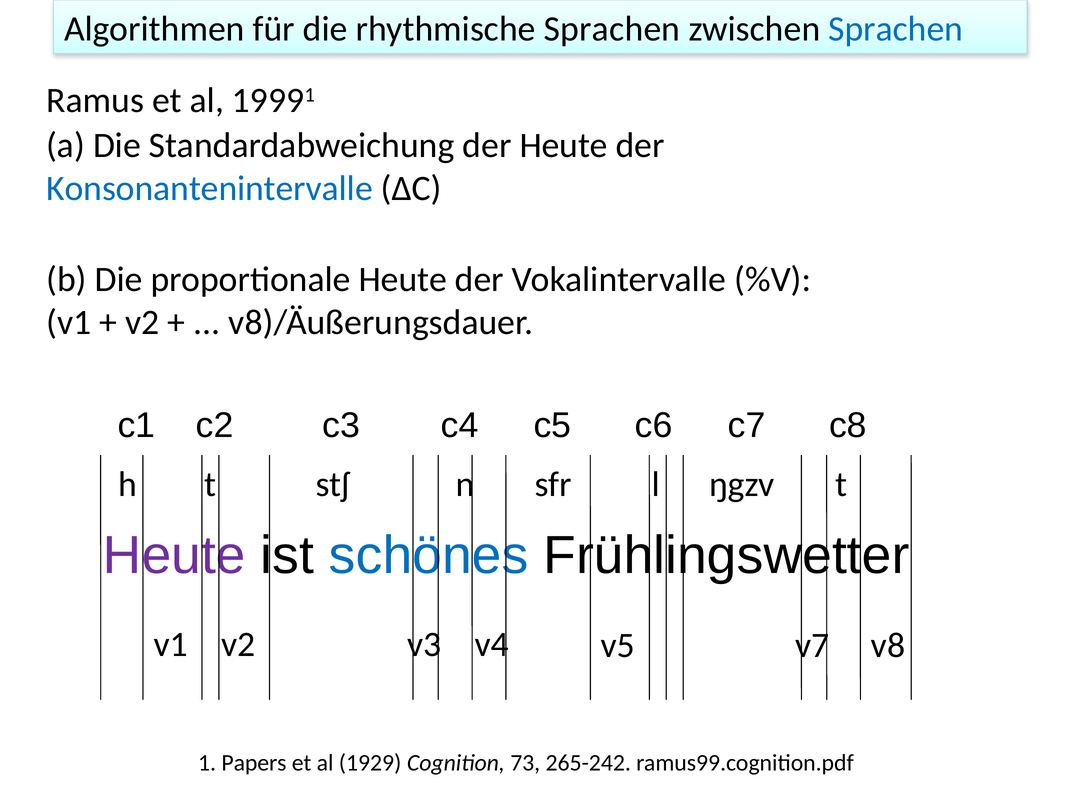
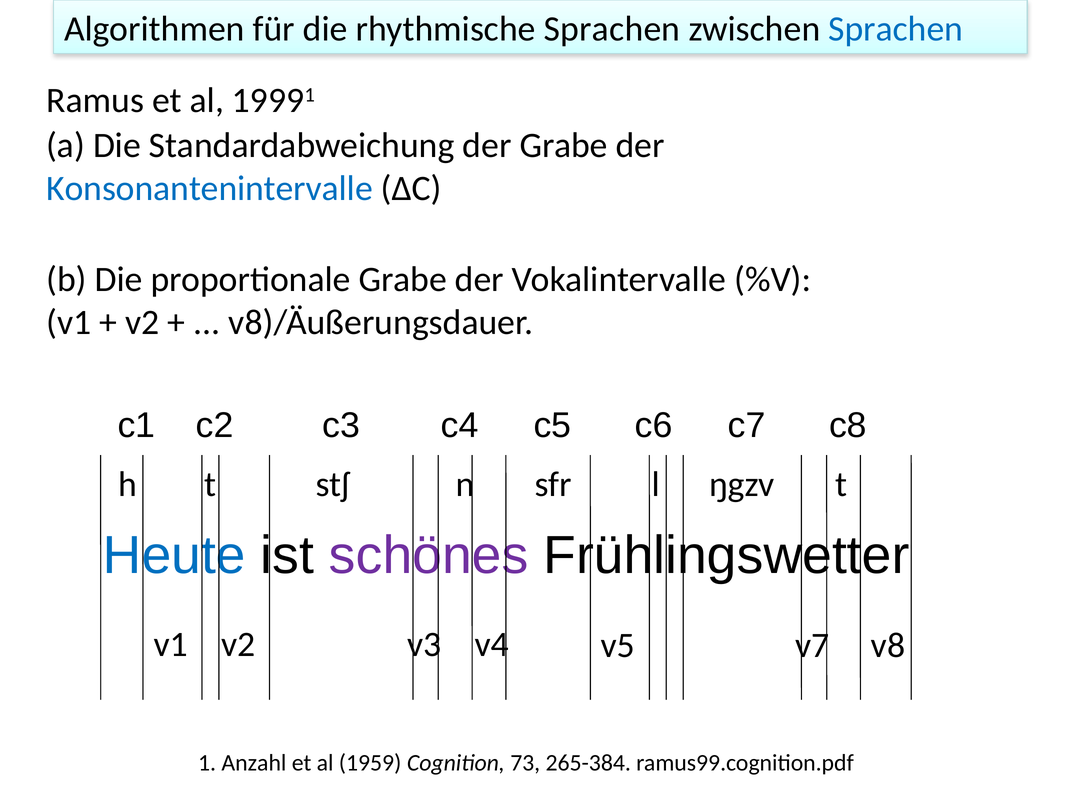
der Heute: Heute -> Grabe
proportionale Heute: Heute -> Grabe
Heute at (174, 555) colour: purple -> blue
schönes colour: blue -> purple
Papers: Papers -> Anzahl
1929: 1929 -> 1959
265-242: 265-242 -> 265-384
